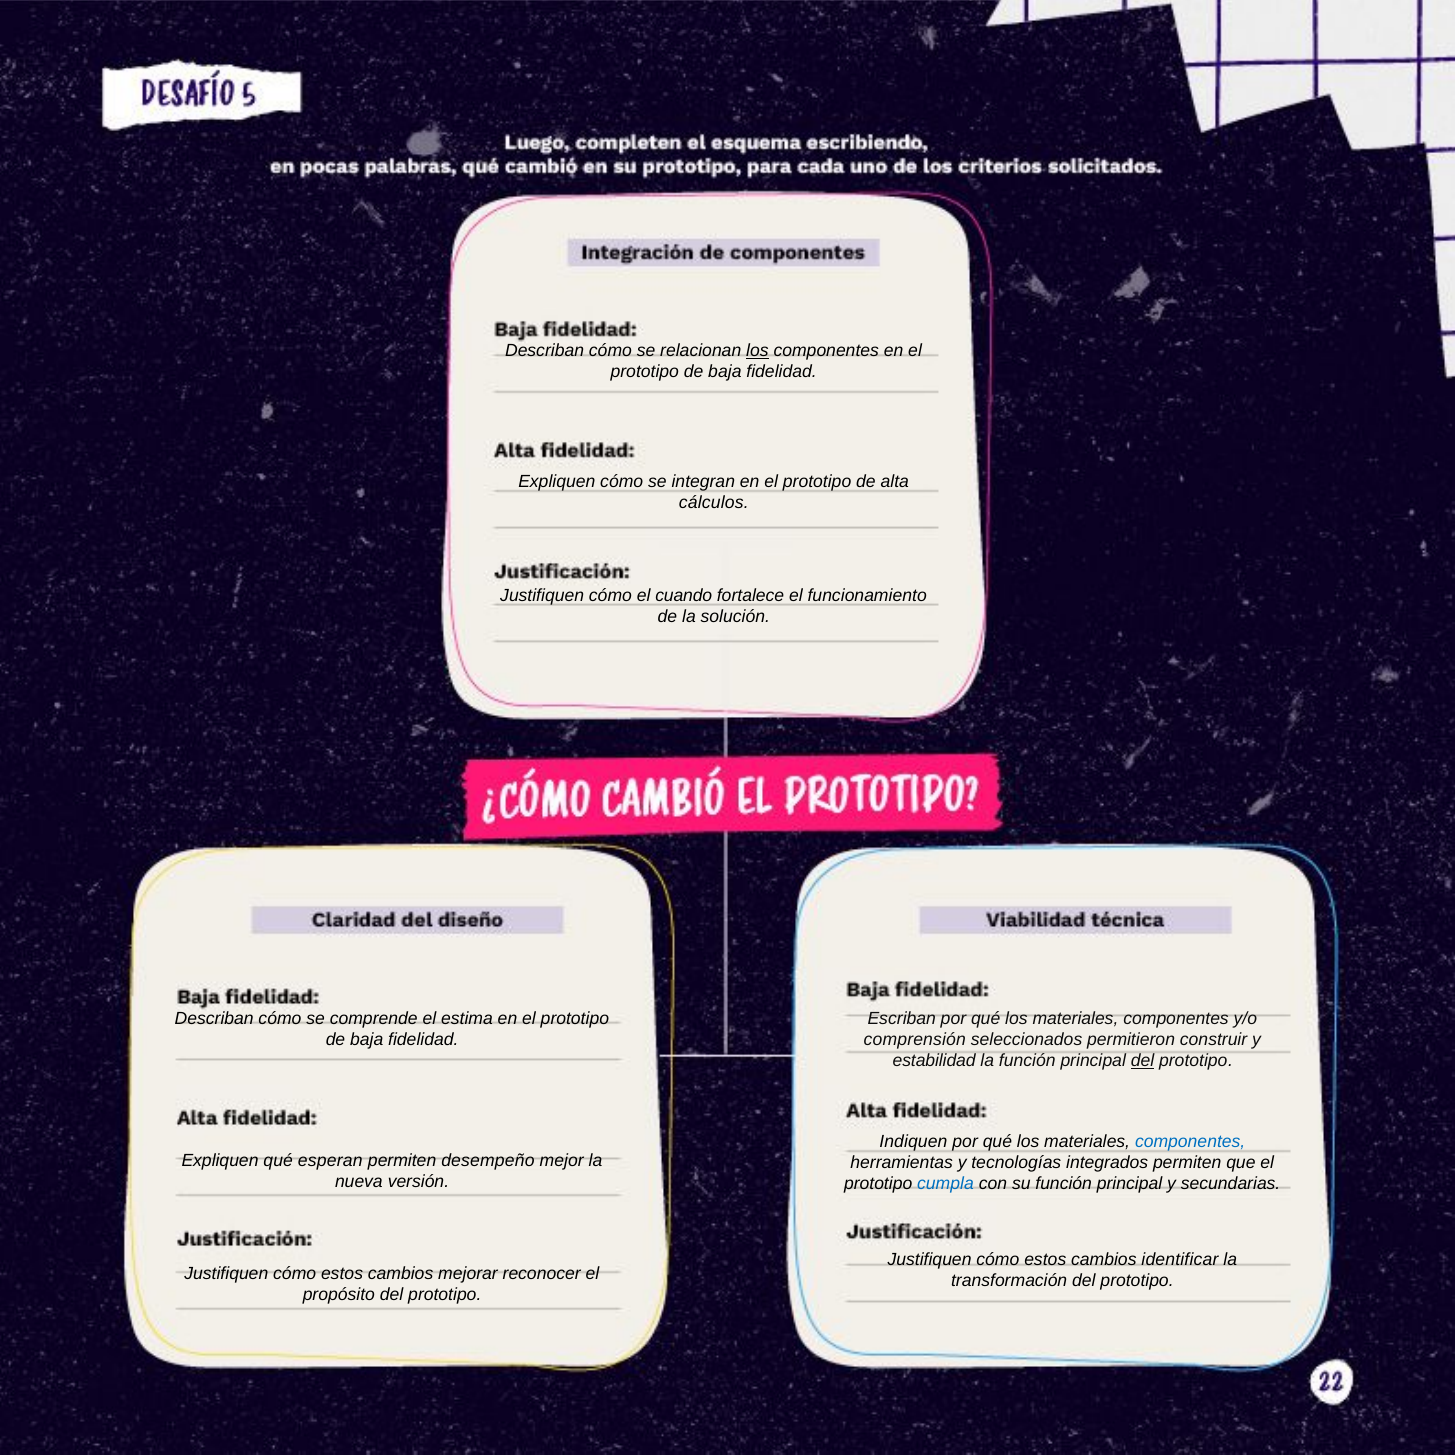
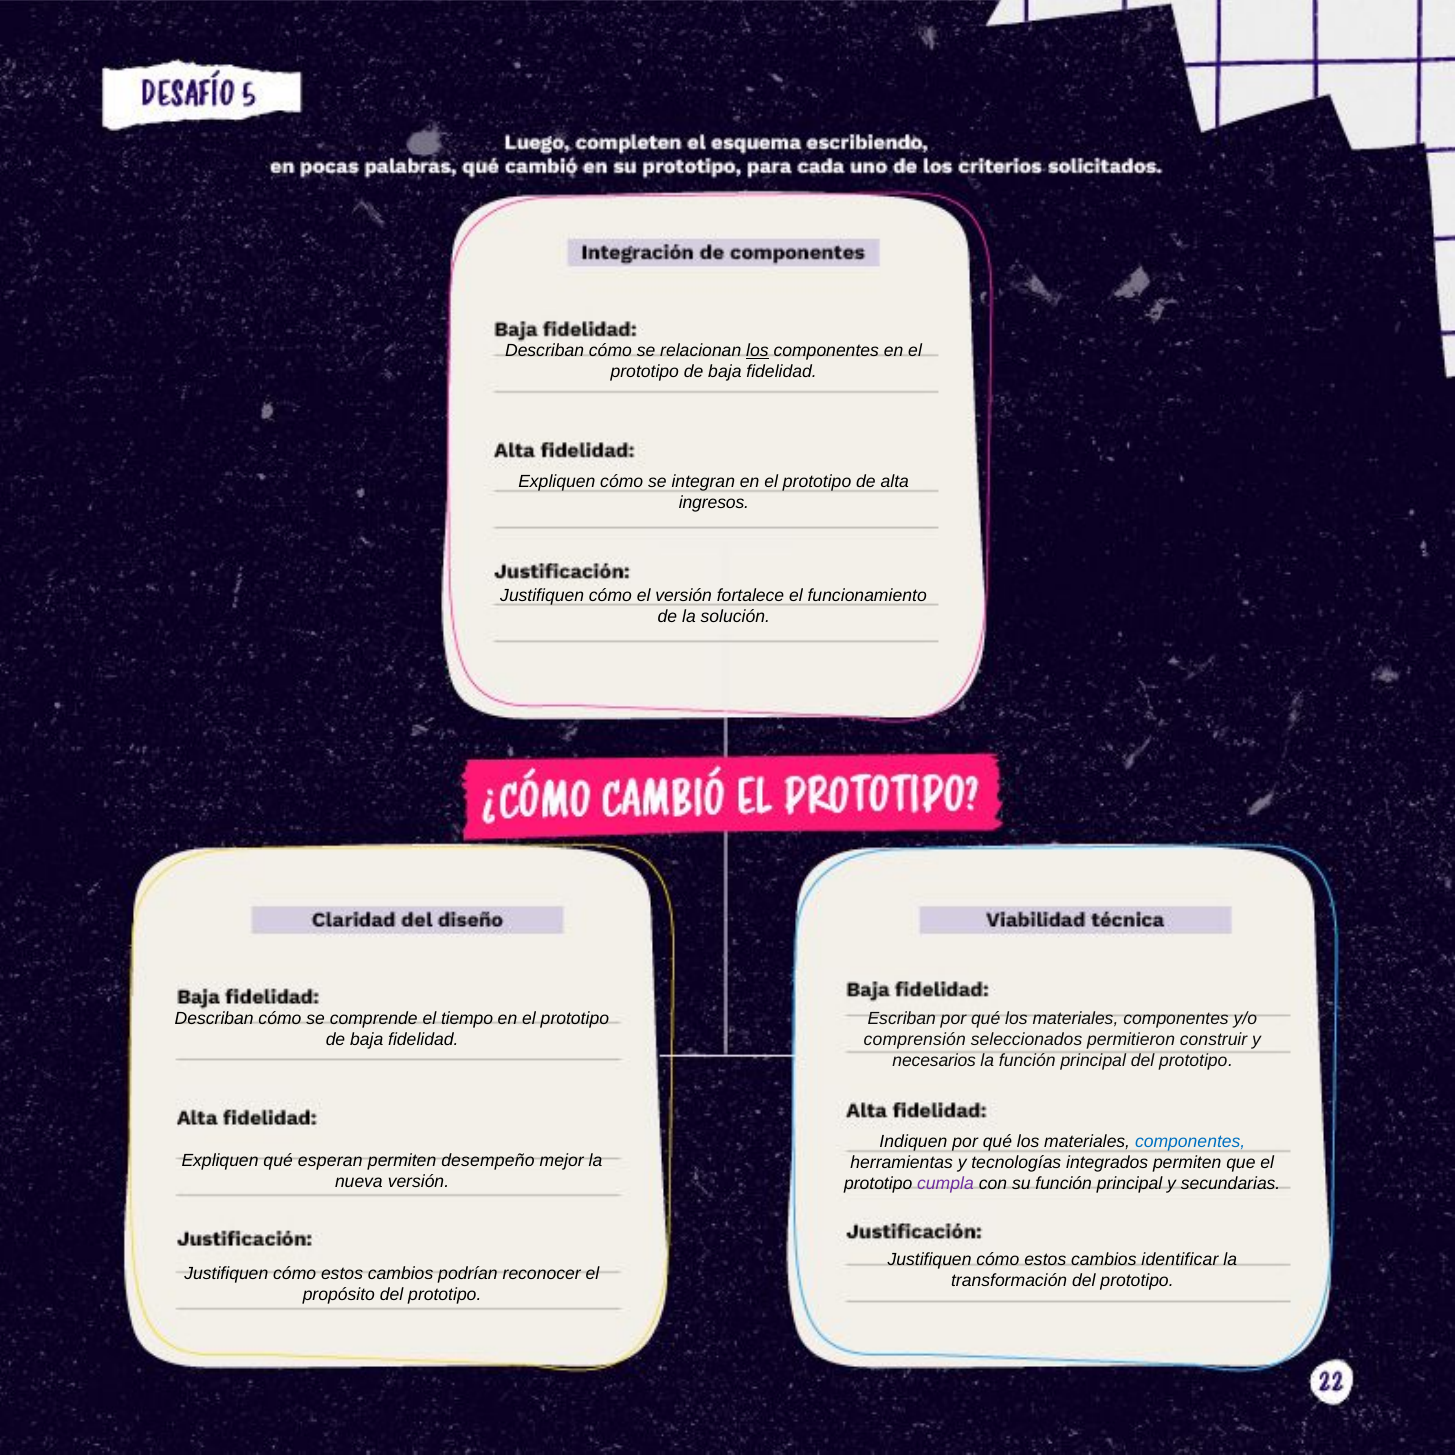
cálculos: cálculos -> ingresos
el cuando: cuando -> versión
estima: estima -> tiempo
estabilidad: estabilidad -> necesarios
del at (1142, 1061) underline: present -> none
cumpla colour: blue -> purple
mejorar: mejorar -> podrían
